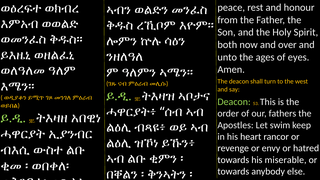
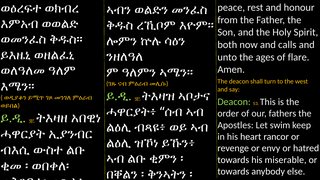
over: over -> calls
eyes: eyes -> flare
